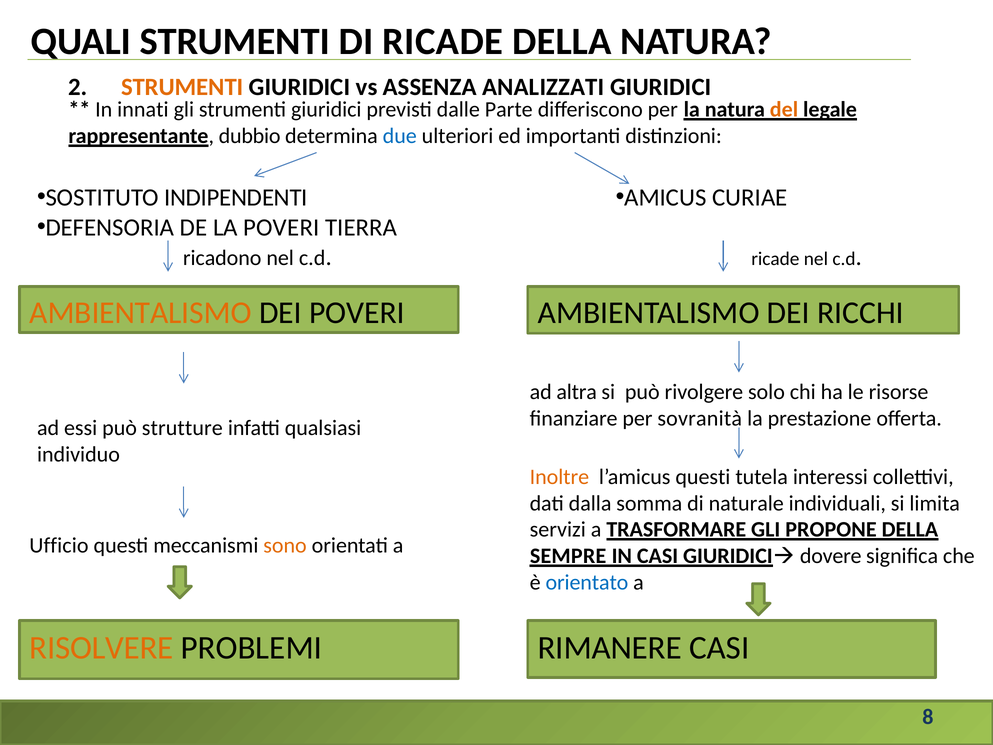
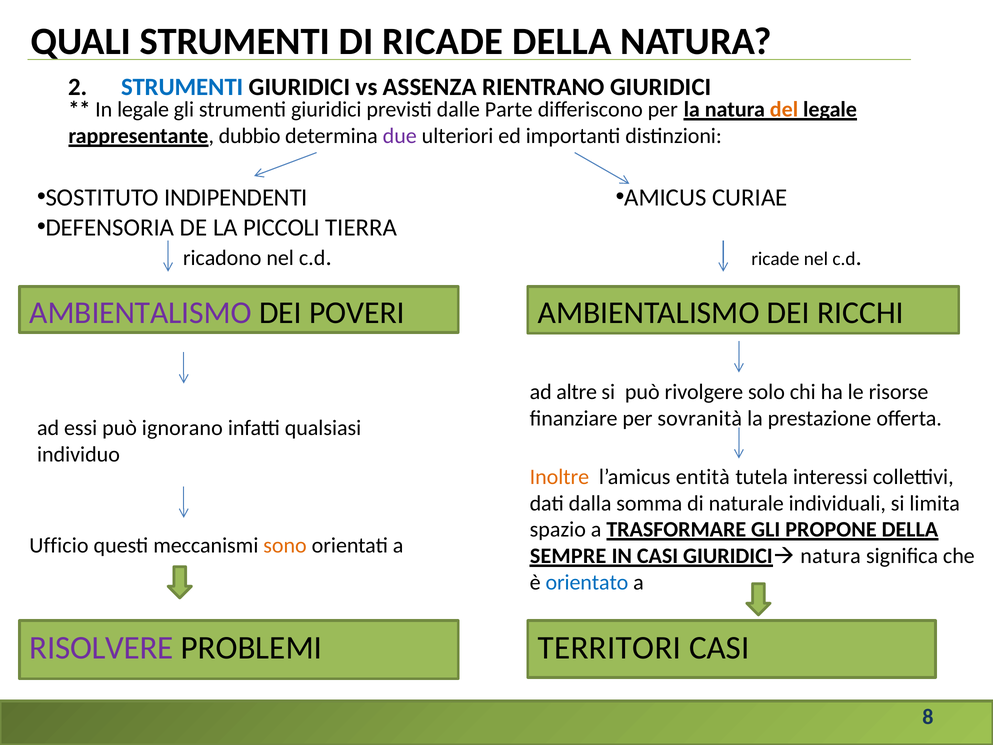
STRUMENTI at (182, 87) colour: orange -> blue
ANALIZZATI: ANALIZZATI -> RIENTRANO
In innati: innati -> legale
due colour: blue -> purple
LA POVERI: POVERI -> PICCOLI
AMBIENTALISMO at (140, 313) colour: orange -> purple
altra: altra -> altre
strutture: strutture -> ignorano
l’amicus questi: questi -> entità
servizi: servizi -> spazio
GIURIDICI dovere: dovere -> natura
RISOLVERE colour: orange -> purple
RIMANERE: RIMANERE -> TERRITORI
